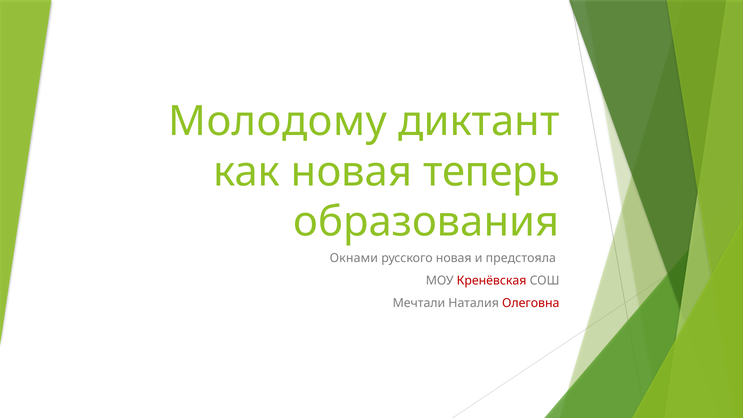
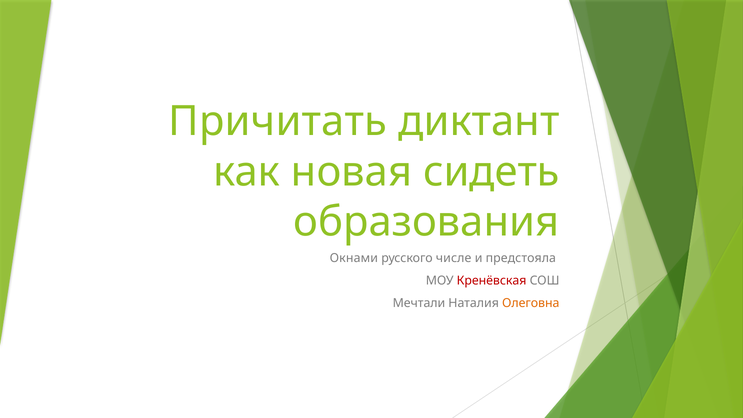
Молодому: Молодому -> Причитать
теперь: теперь -> сидеть
русского новая: новая -> числе
Олеговна colour: red -> orange
